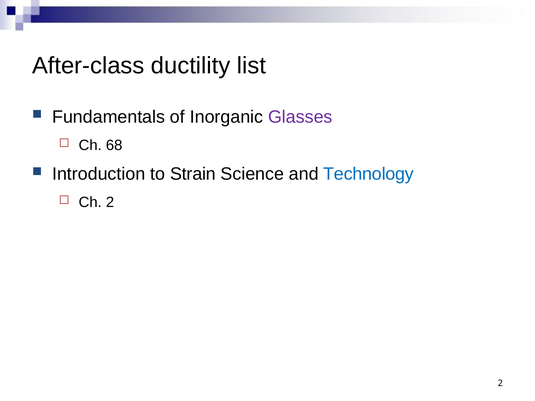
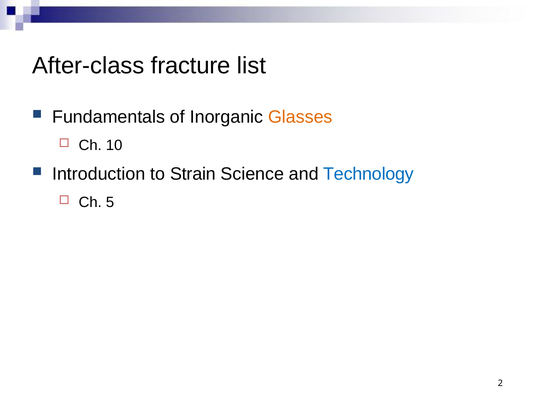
ductility: ductility -> fracture
Glasses colour: purple -> orange
68: 68 -> 10
Ch 2: 2 -> 5
